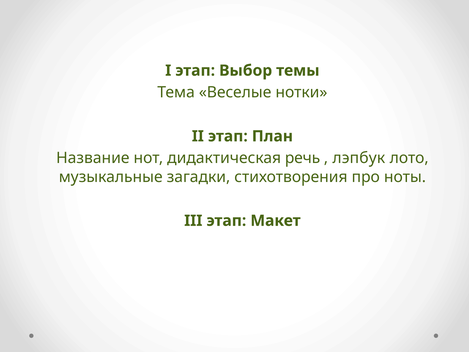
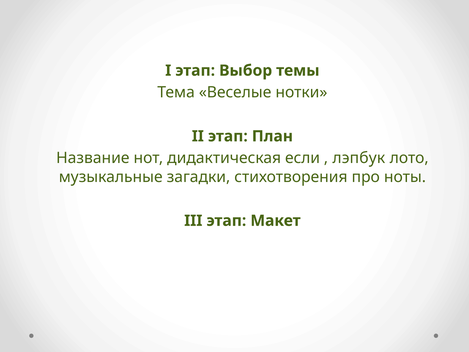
речь: речь -> если
